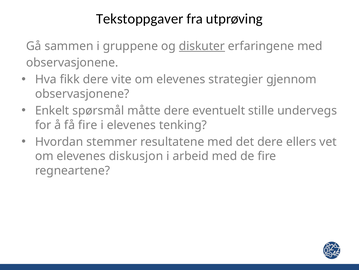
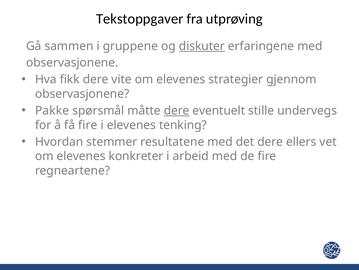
Enkelt: Enkelt -> Pakke
dere at (177, 110) underline: none -> present
diskusjon: diskusjon -> konkreter
